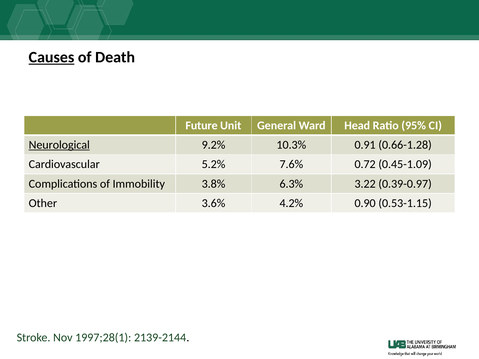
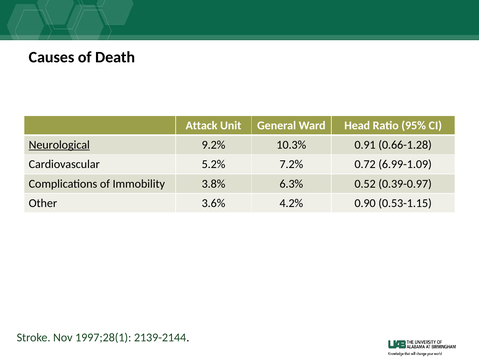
Causes underline: present -> none
Future: Future -> Attack
7.6%: 7.6% -> 7.2%
0.45-1.09: 0.45-1.09 -> 6.99-1.09
3.22: 3.22 -> 0.52
